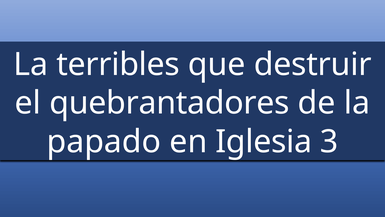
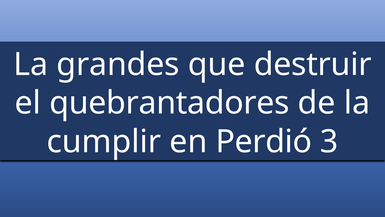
terribles: terribles -> grandes
papado: papado -> cumplir
Iglesia: Iglesia -> Perdió
